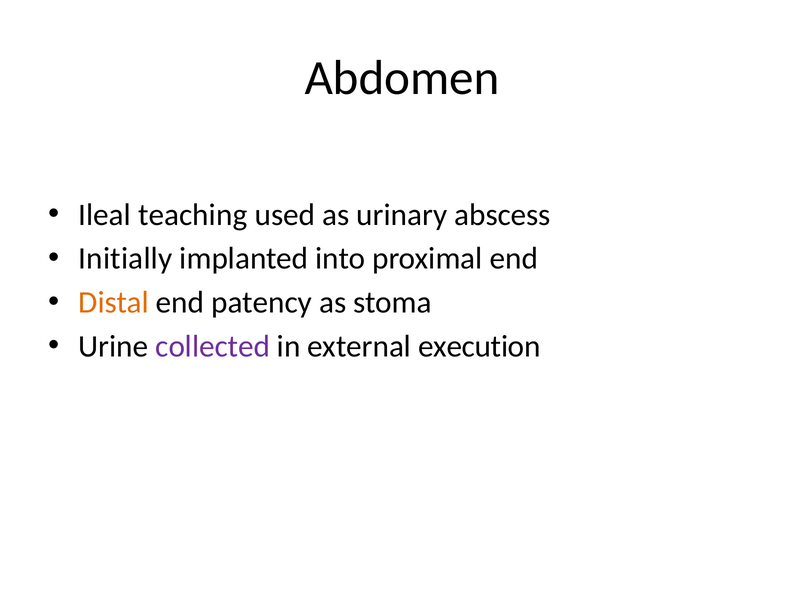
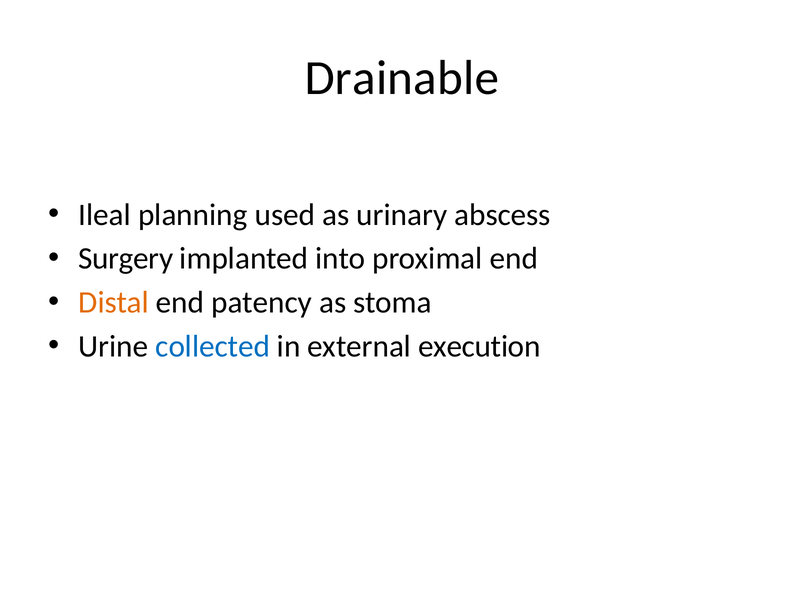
Abdomen: Abdomen -> Drainable
teaching: teaching -> planning
Initially: Initially -> Surgery
collected colour: purple -> blue
